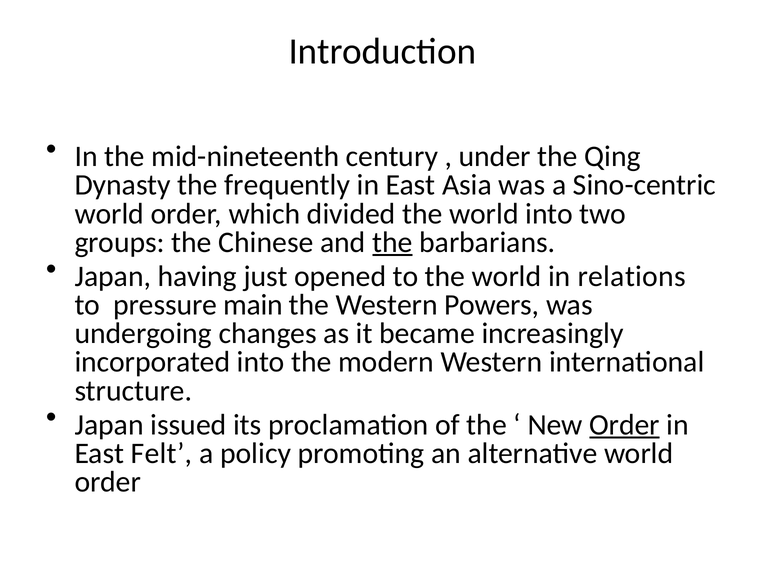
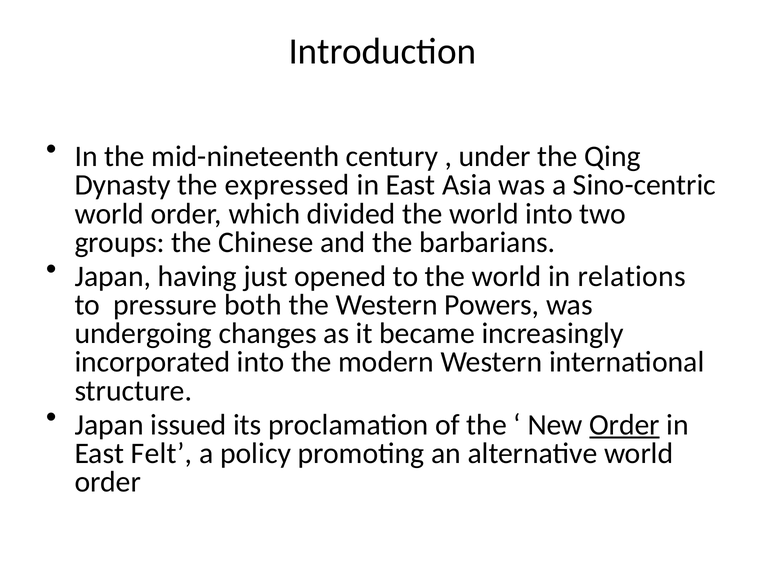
frequently: frequently -> expressed
the at (392, 242) underline: present -> none
main: main -> both
